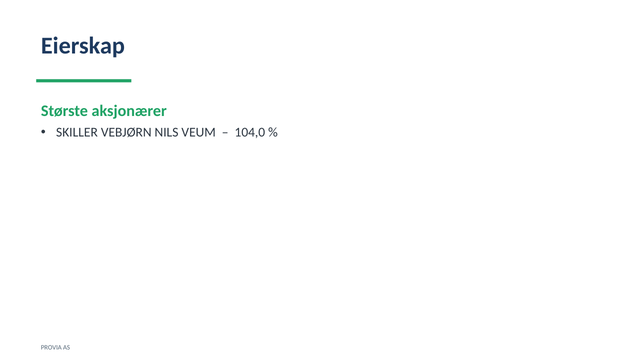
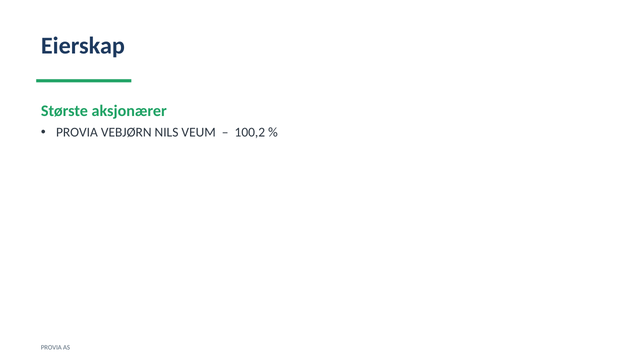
SKILLER at (77, 132): SKILLER -> PROVIA
104,0: 104,0 -> 100,2
